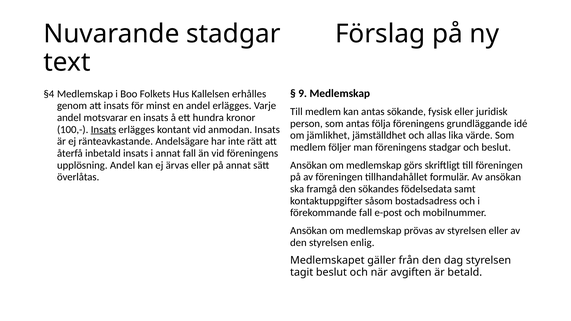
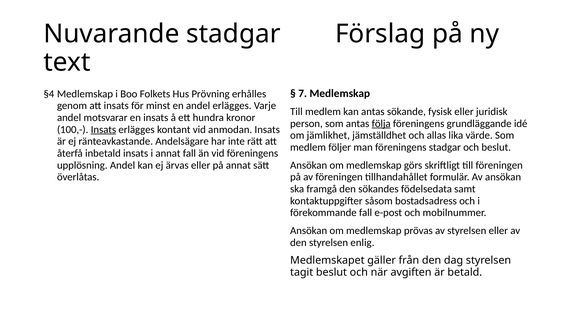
9: 9 -> 7
Kallelsen: Kallelsen -> Prövning
följa underline: none -> present
